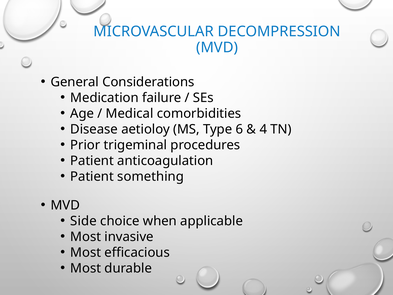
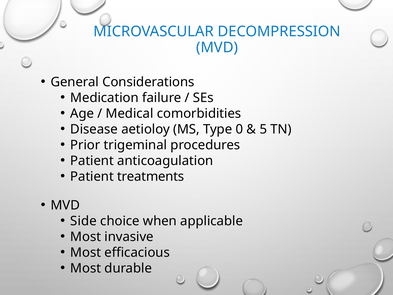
6: 6 -> 0
4: 4 -> 5
something: something -> treatments
